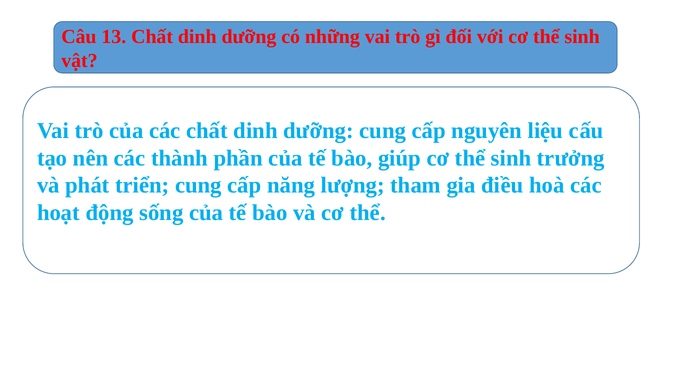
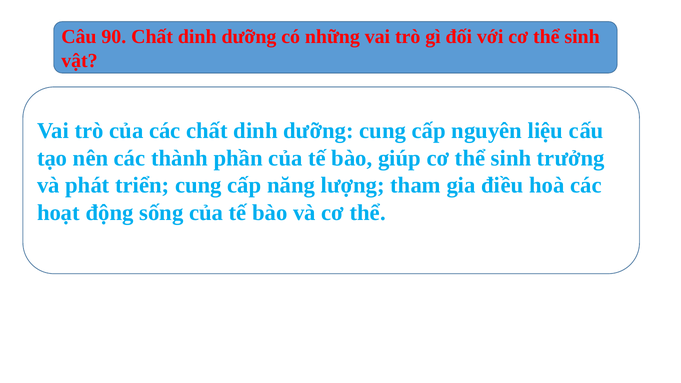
13: 13 -> 90
